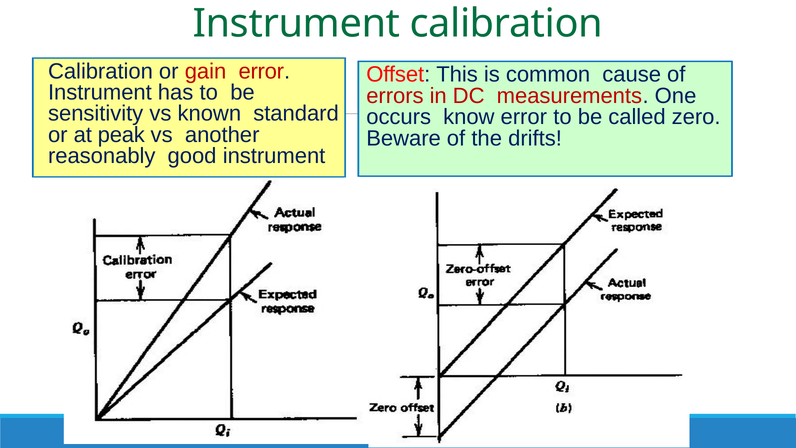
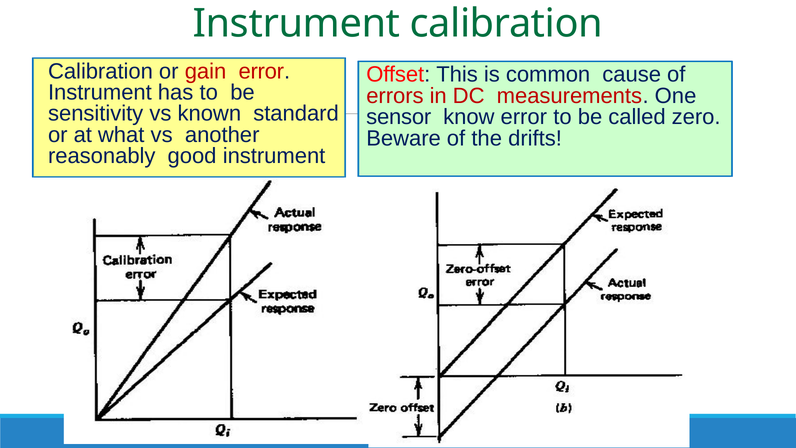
occurs: occurs -> sensor
peak: peak -> what
